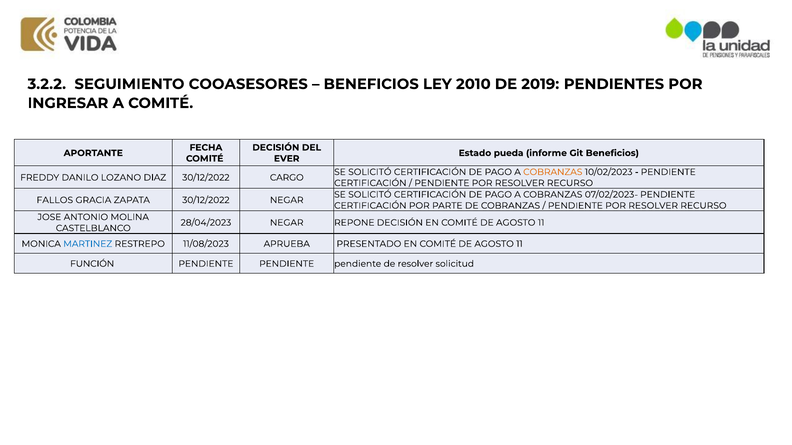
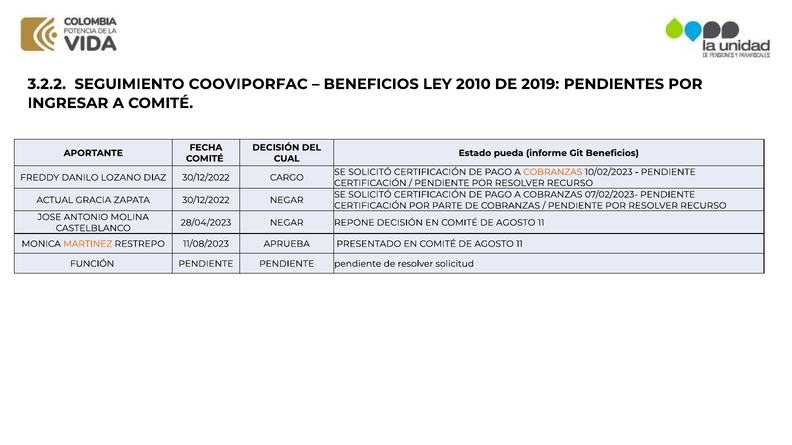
COOASESORES: COOASESORES -> COOVIPORFAC
EVER: EVER -> CUAL
FALLOS: FALLOS -> ACTUAL
MARTINEZ colour: blue -> orange
